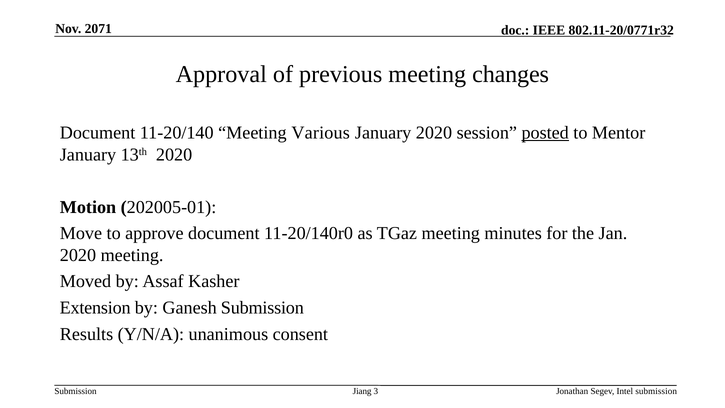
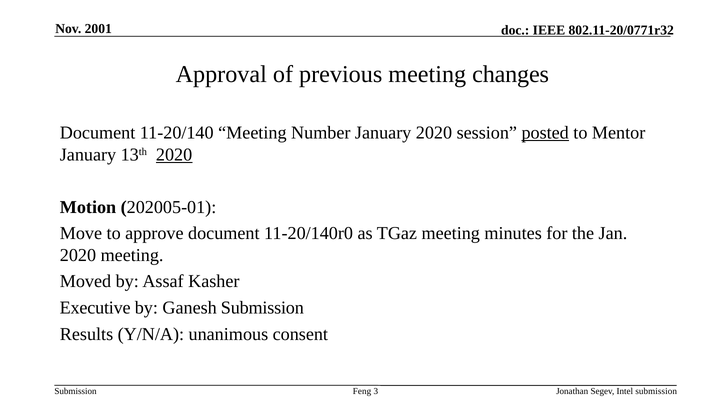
2071: 2071 -> 2001
Various: Various -> Number
2020 at (174, 154) underline: none -> present
Extension: Extension -> Executive
Jiang: Jiang -> Feng
